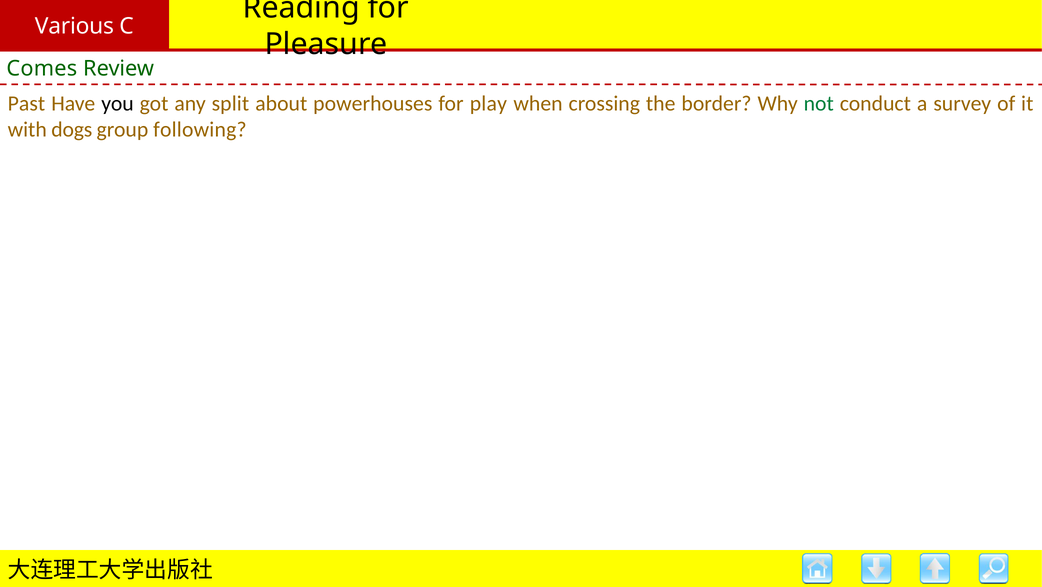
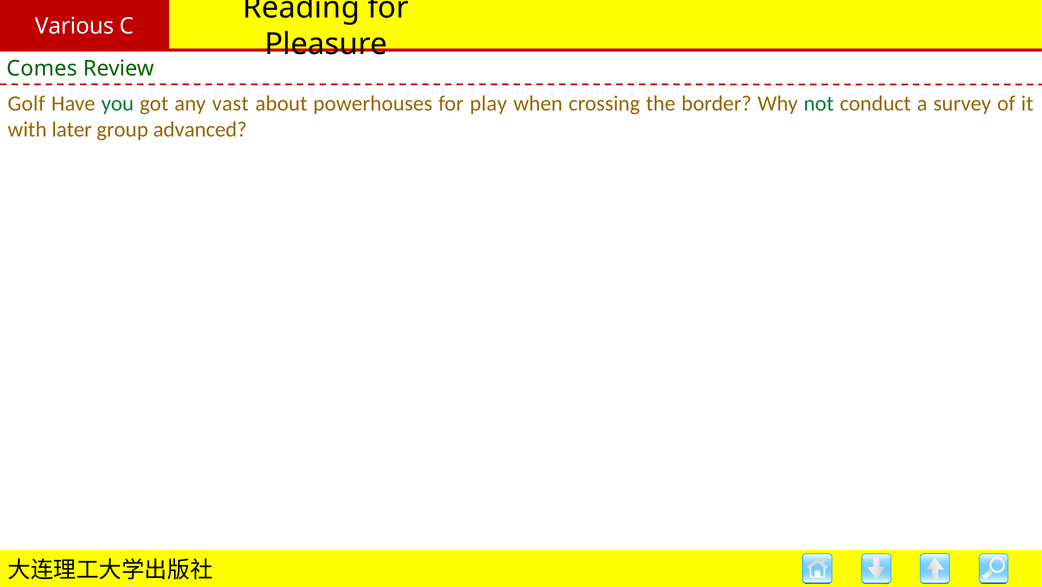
Past: Past -> Golf
you colour: black -> green
split: split -> vast
dogs: dogs -> later
following: following -> advanced
